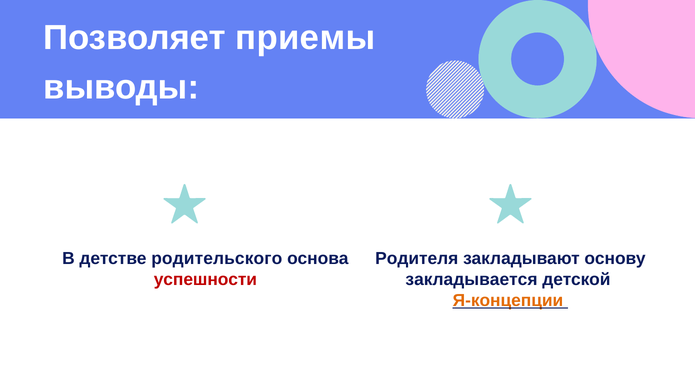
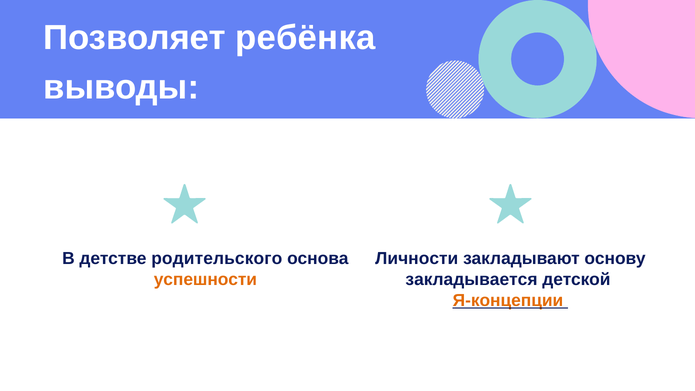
приемы: приемы -> ребёнка
Родителя: Родителя -> Личности
успешности colour: red -> orange
